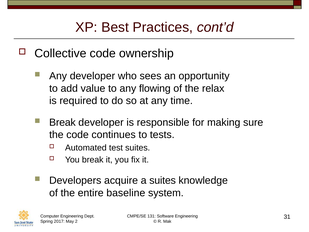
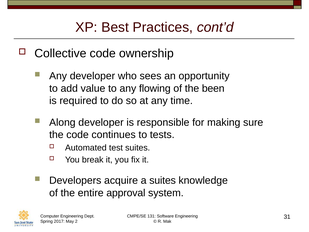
relax: relax -> been
Break at (62, 122): Break -> Along
baseline: baseline -> approval
